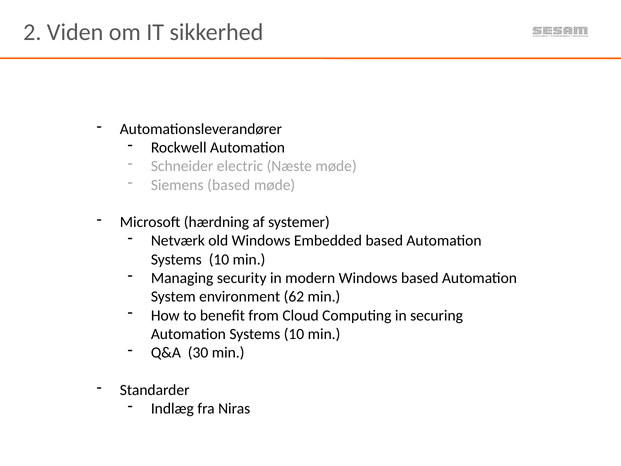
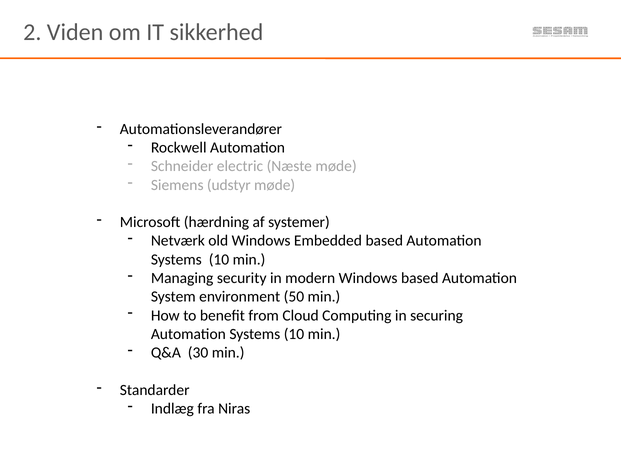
Siemens based: based -> udstyr
62: 62 -> 50
